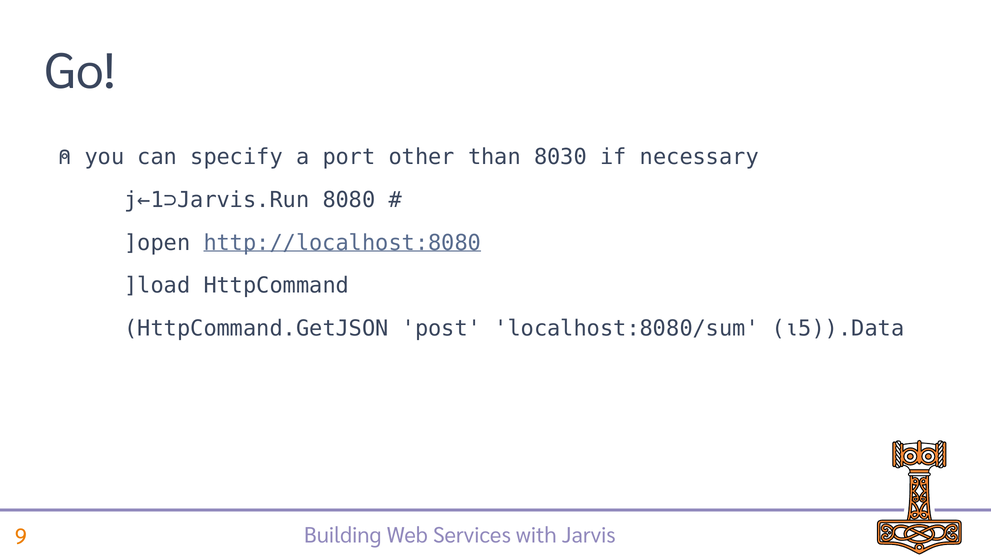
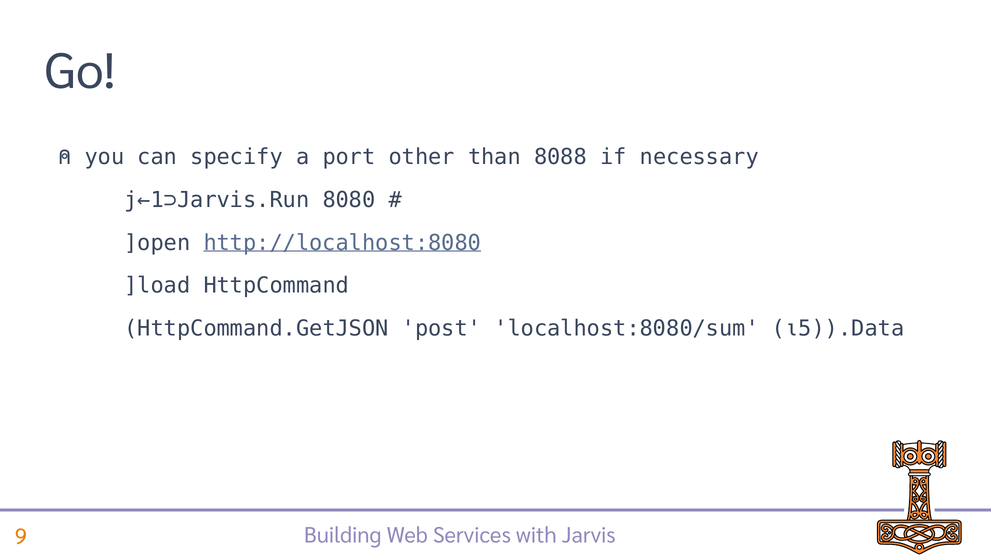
8030: 8030 -> 8088
